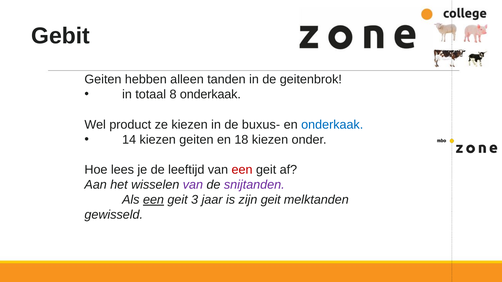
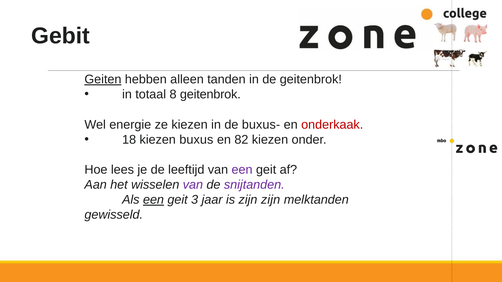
Geiten at (103, 80) underline: none -> present
8 onderkaak: onderkaak -> geitenbrok
product: product -> energie
onderkaak at (332, 125) colour: blue -> red
14: 14 -> 18
kiezen geiten: geiten -> buxus
18: 18 -> 82
een at (242, 170) colour: red -> purple
zijn geit: geit -> zijn
